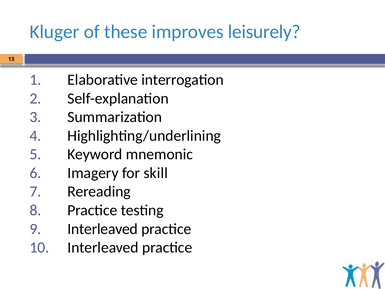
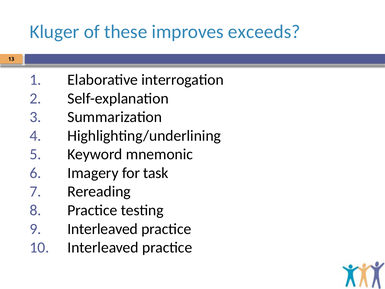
leisurely: leisurely -> exceeds
skill: skill -> task
